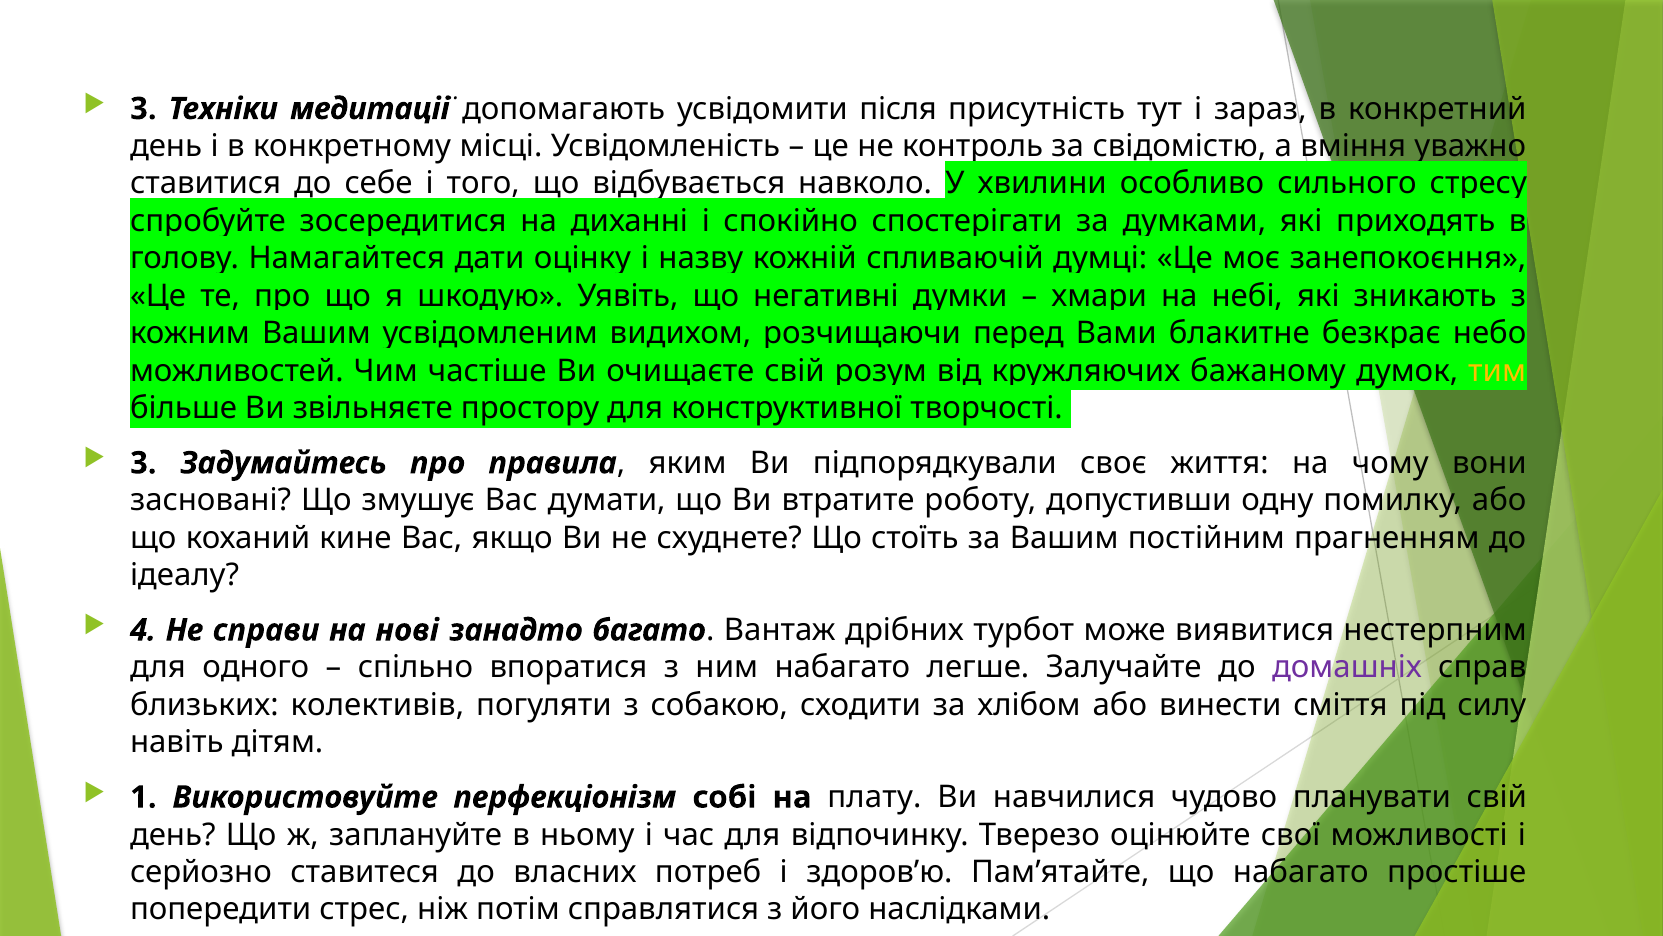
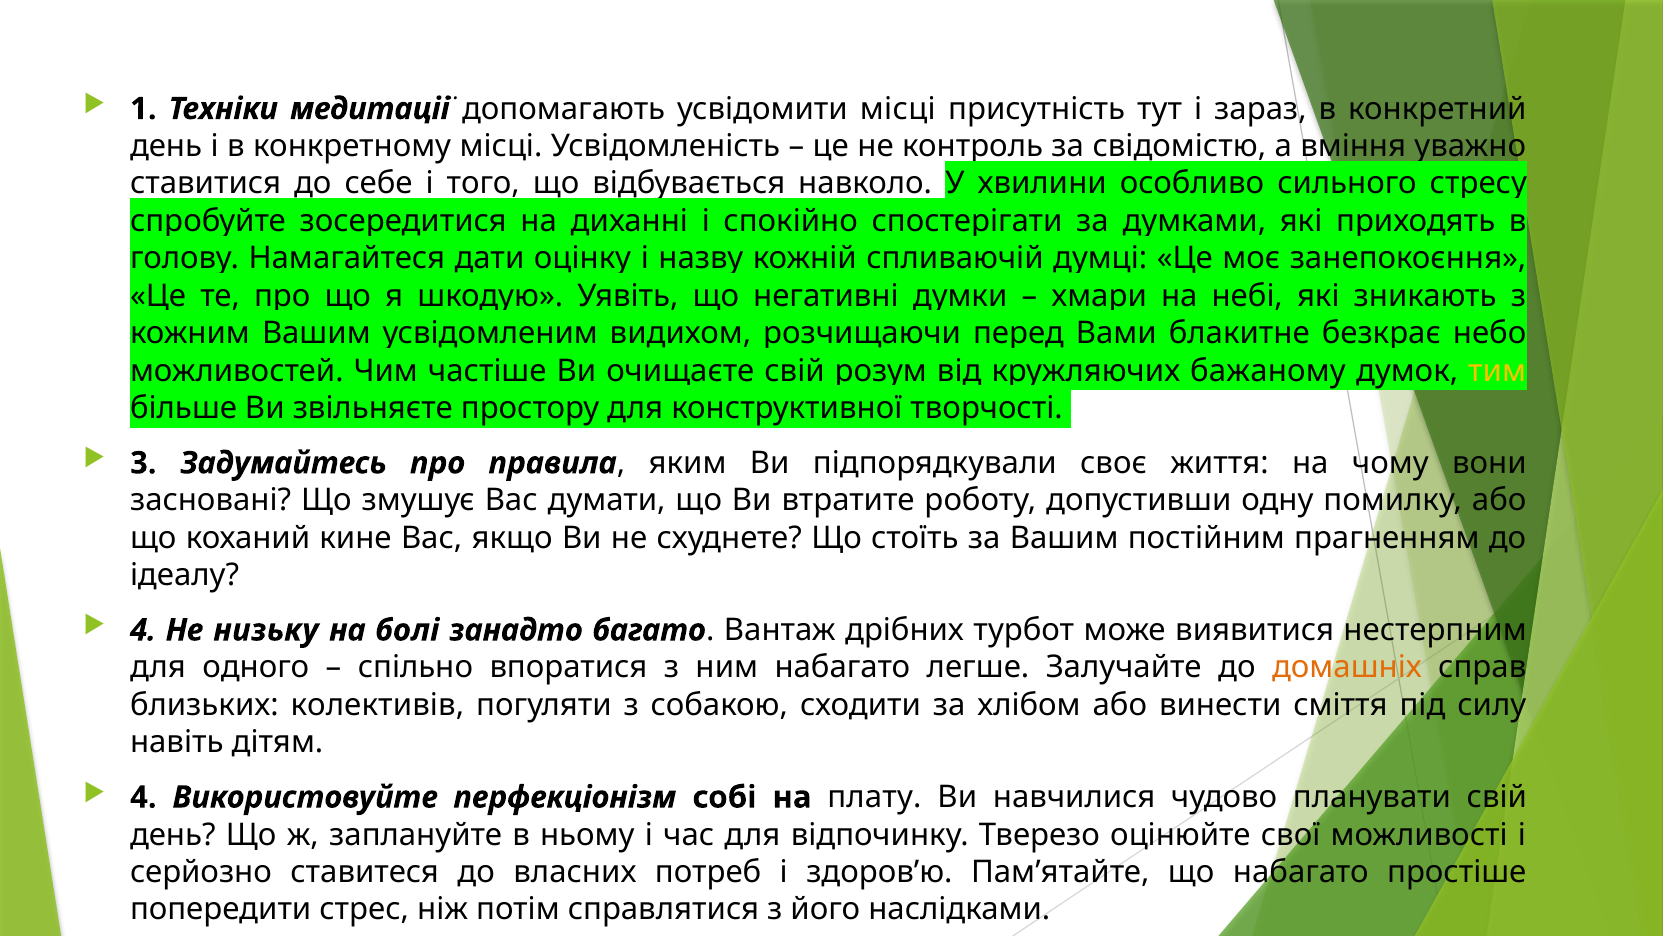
3 at (143, 109): 3 -> 1
усвідомити після: після -> місці
справи: справи -> низьку
нові: нові -> болі
домашніх colour: purple -> orange
1 at (143, 797): 1 -> 4
